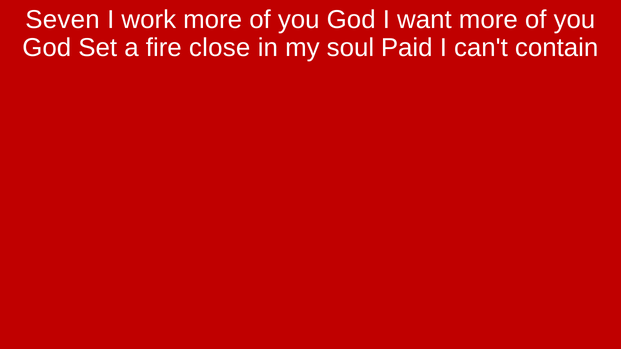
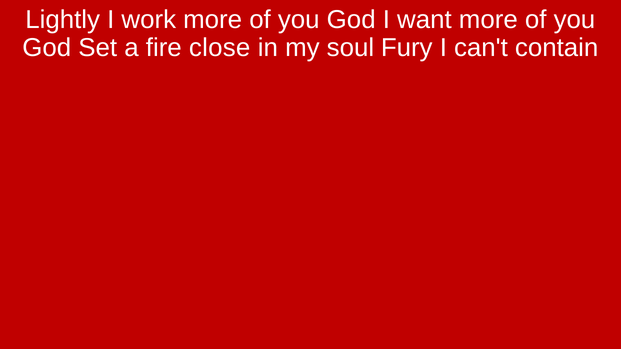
Seven: Seven -> Lightly
Paid: Paid -> Fury
